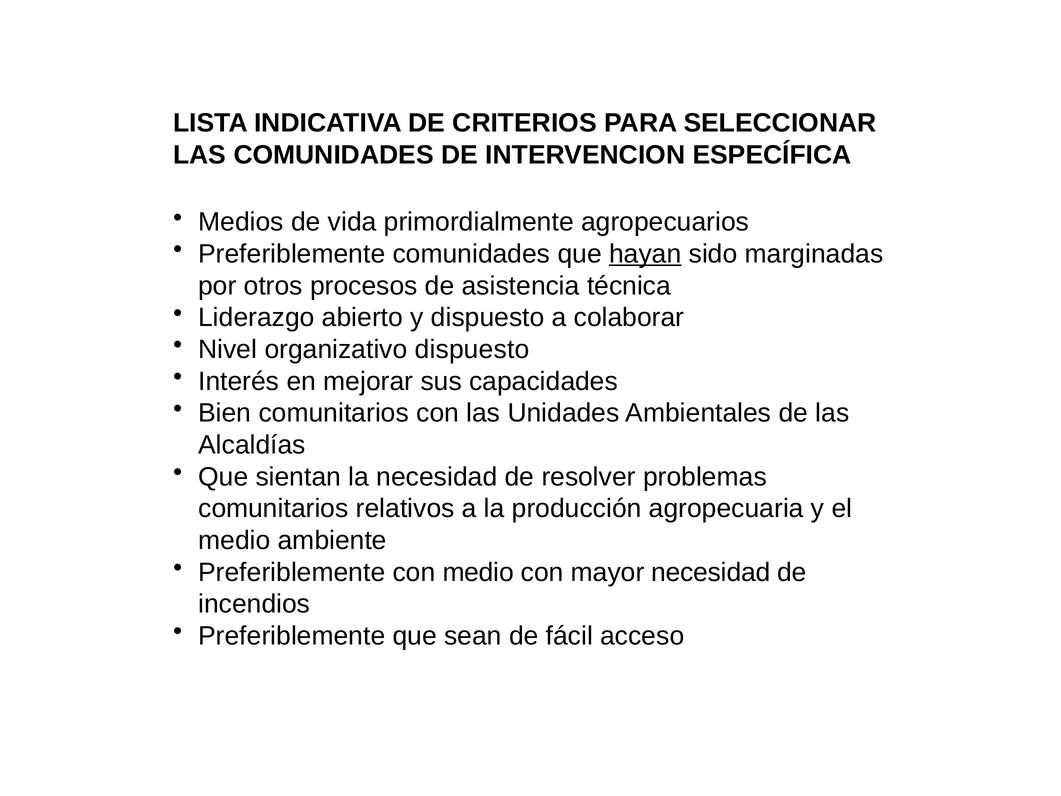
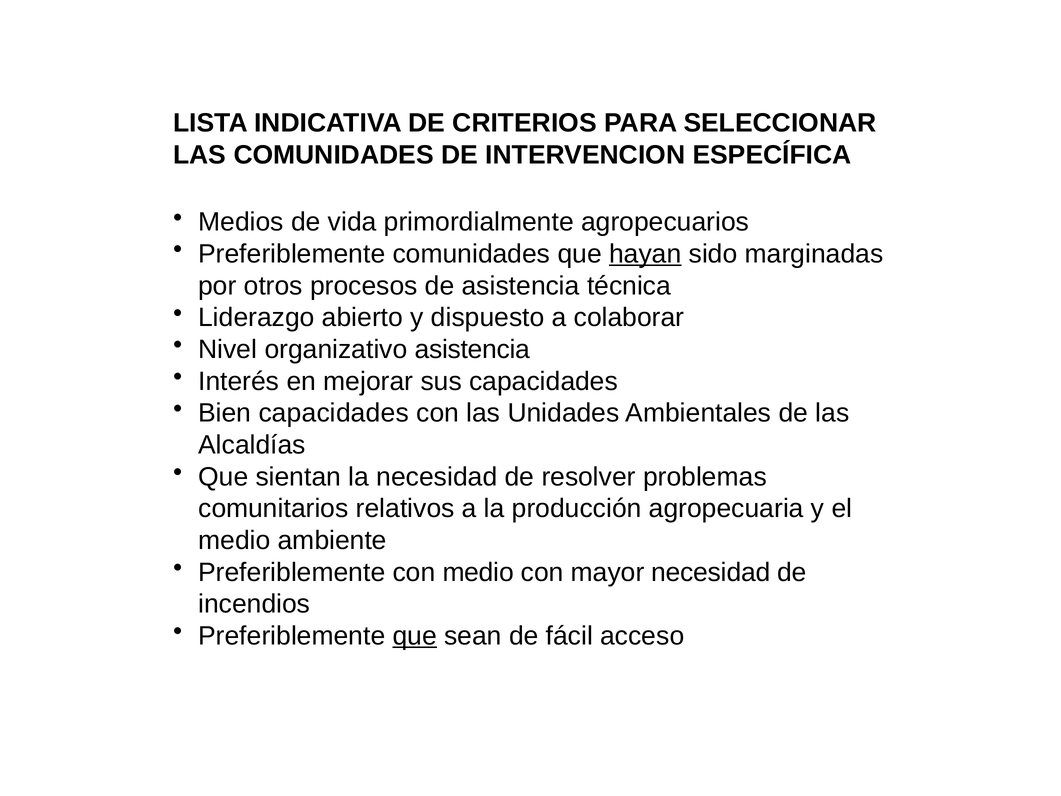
organizativo dispuesto: dispuesto -> asistencia
Bien comunitarios: comunitarios -> capacidades
que at (415, 636) underline: none -> present
